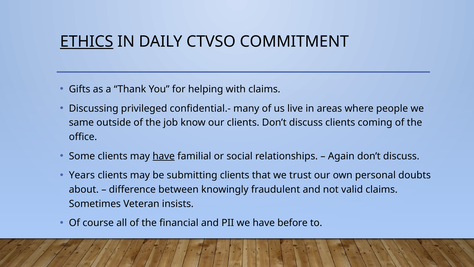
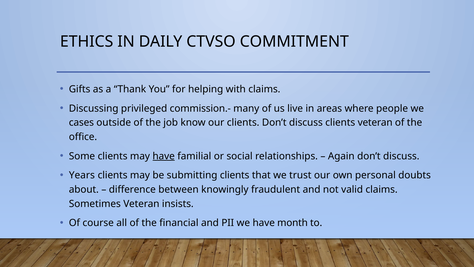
ETHICS underline: present -> none
confidential.-: confidential.- -> commission.-
same: same -> cases
clients coming: coming -> veteran
before: before -> month
